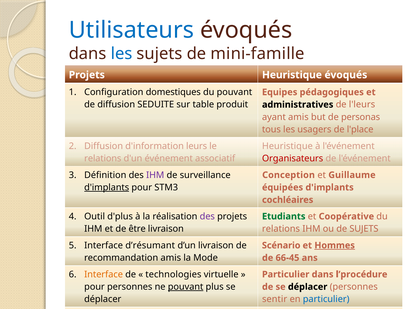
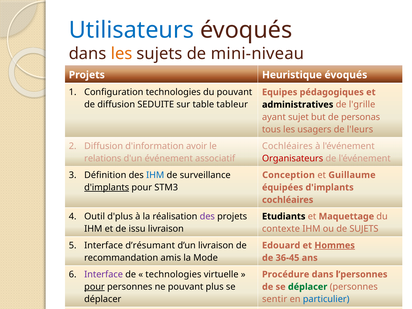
les at (122, 54) colour: blue -> orange
mini-famille: mini-famille -> mini-niveau
Configuration domestiques: domestiques -> technologies
produit: produit -> tableur
l'leurs: l'leurs -> l'grille
ayant amis: amis -> sujet
l'place: l'place -> l'leurs
d'information leurs: leurs -> avoir
Heuristique at (287, 146): Heuristique -> Cochléaires
IHM at (155, 175) colour: purple -> blue
Etudiants at (284, 216) colour: green -> black
Coopérative: Coopérative -> Maquettage
être: être -> issu
relations at (281, 229): relations -> contexte
Scénario: Scénario -> Edouard
66-45: 66-45 -> 36-45
Interface at (104, 274) colour: orange -> purple
Particulier at (286, 274): Particulier -> Procédure
l’procédure: l’procédure -> l’personnes
pour at (95, 287) underline: none -> present
pouvant at (186, 287) underline: present -> none
déplacer at (308, 287) colour: black -> green
